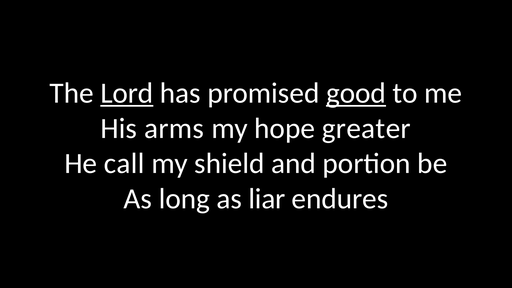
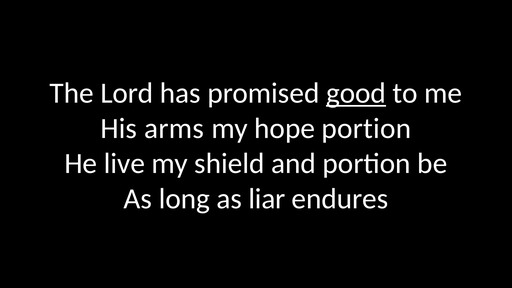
Lord underline: present -> none
hope greater: greater -> portion
call: call -> live
